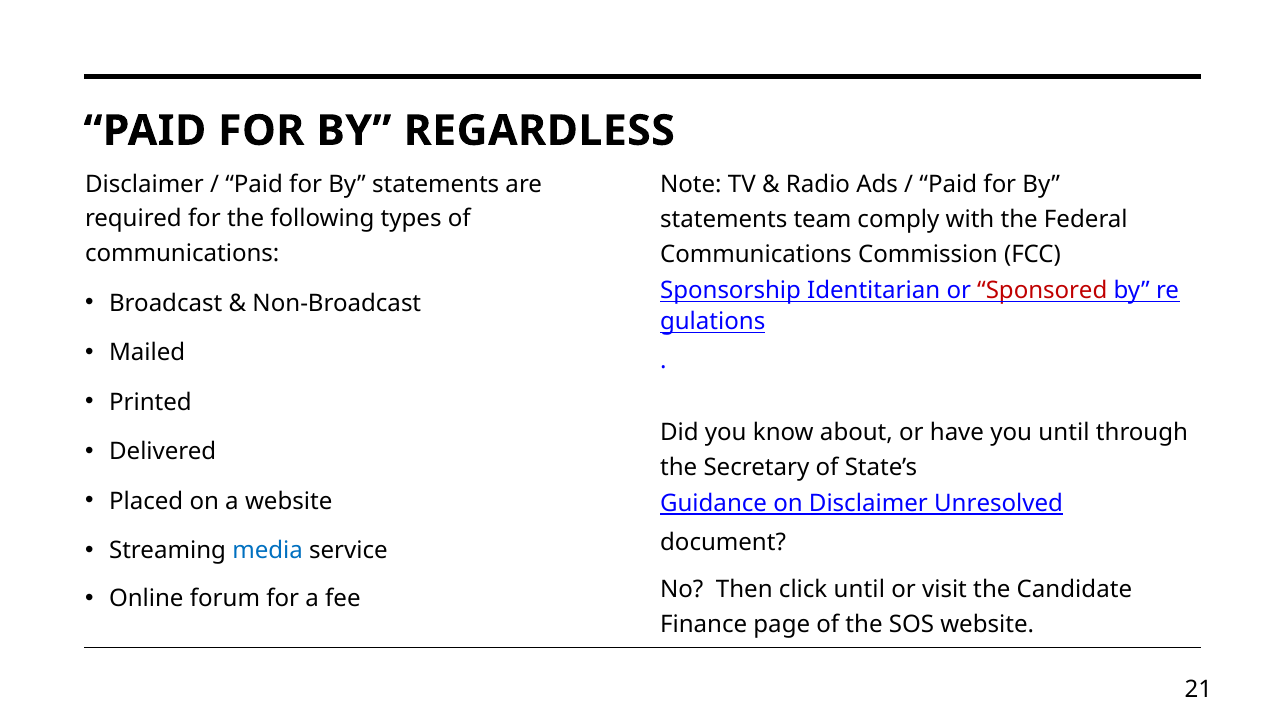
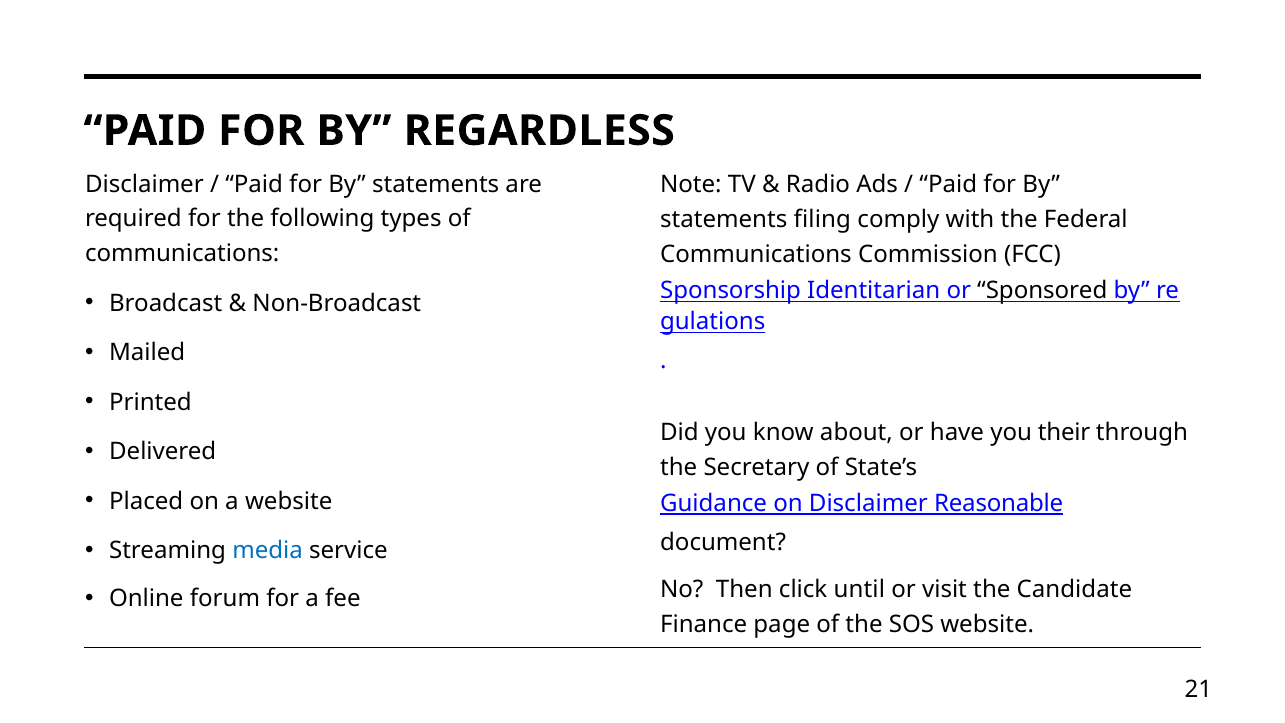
team: team -> filing
Sponsored colour: red -> black
you until: until -> their
Unresolved: Unresolved -> Reasonable
